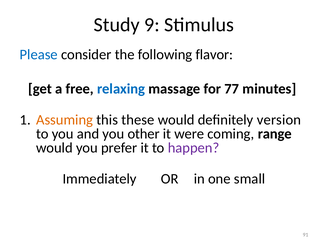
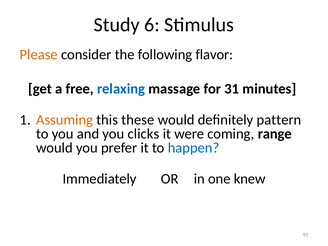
9: 9 -> 6
Please colour: blue -> orange
77: 77 -> 31
version: version -> pattern
other: other -> clicks
happen colour: purple -> blue
small: small -> knew
